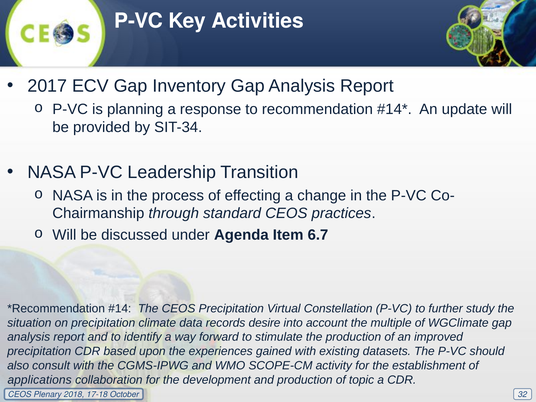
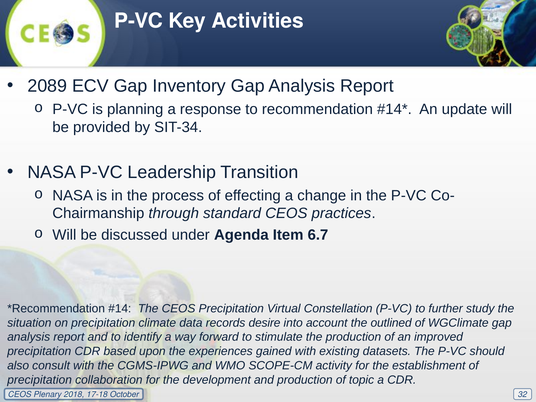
2017: 2017 -> 2089
multiple: multiple -> outlined
applications at (40, 380): applications -> precipitation
